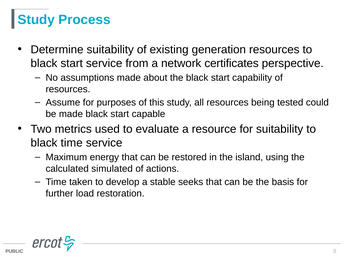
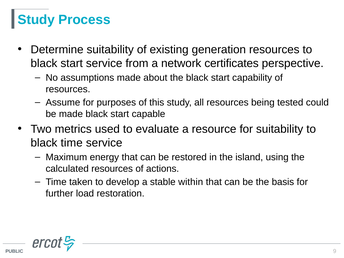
calculated simulated: simulated -> resources
seeks: seeks -> within
